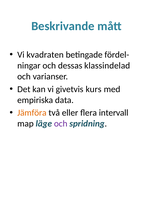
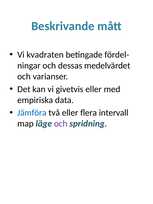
klassindelad: klassindelad -> medelvärdet
givetvis kurs: kurs -> eller
Jämföra colour: orange -> blue
